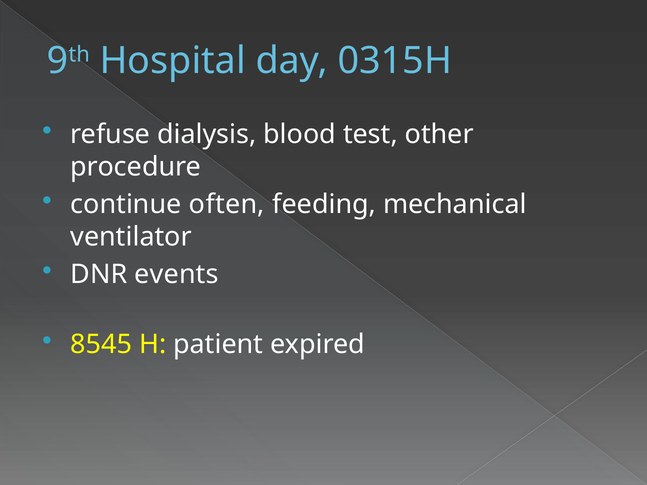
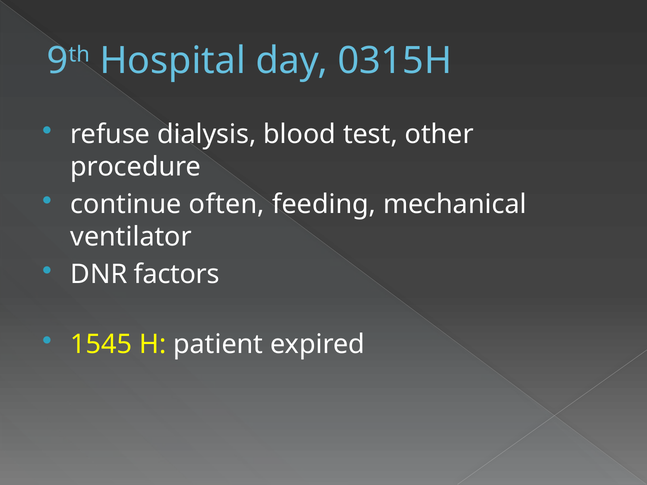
events: events -> factors
8545: 8545 -> 1545
